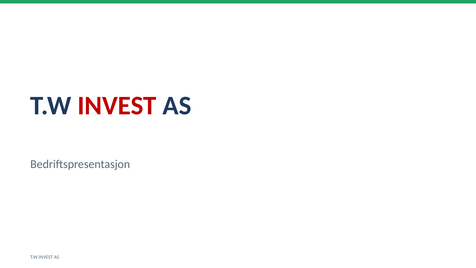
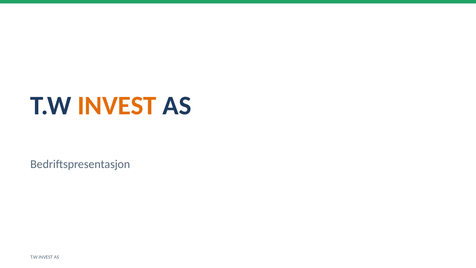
INVEST at (117, 106) colour: red -> orange
